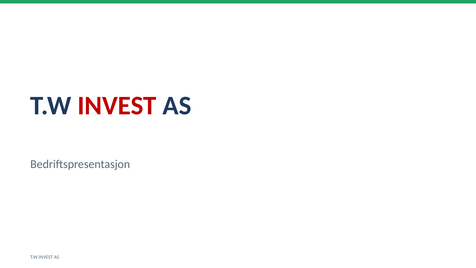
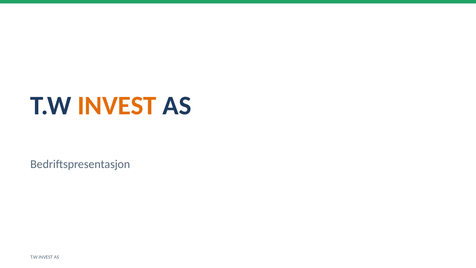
INVEST at (117, 106) colour: red -> orange
